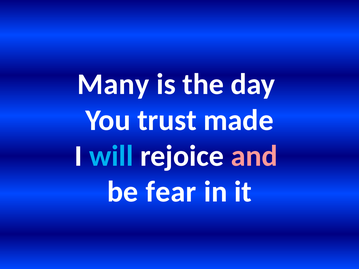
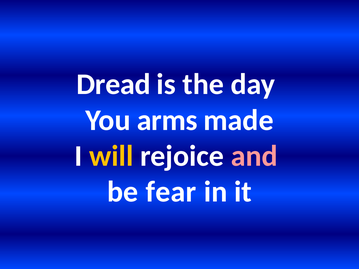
Many: Many -> Dread
trust: trust -> arms
will colour: light blue -> yellow
